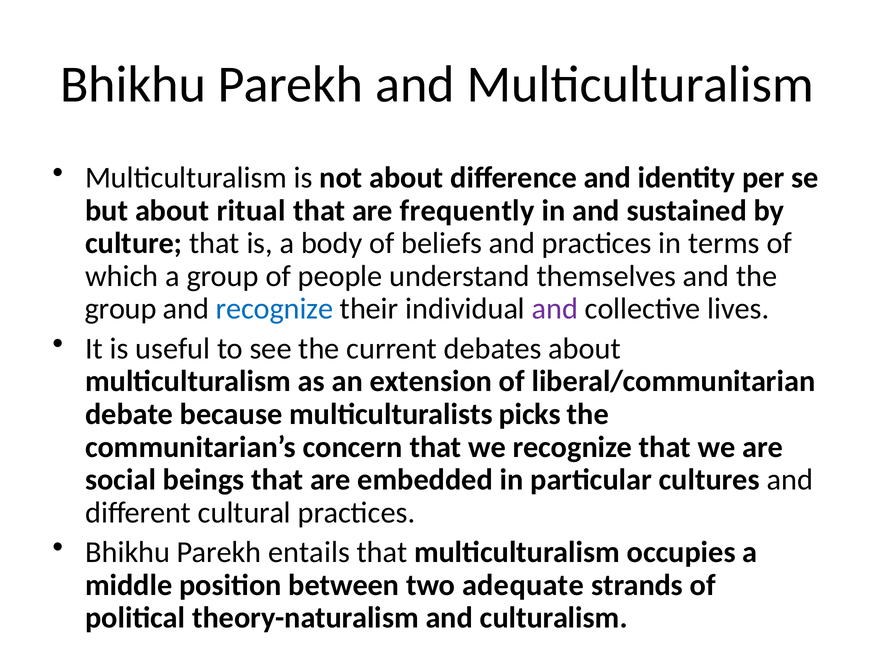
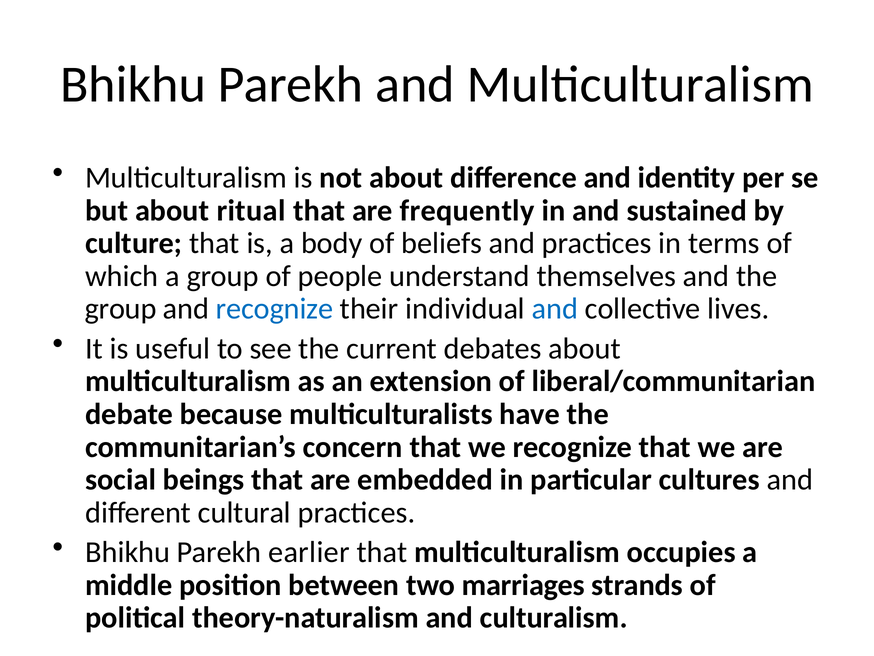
and at (555, 309) colour: purple -> blue
picks: picks -> have
entails: entails -> earlier
adequate: adequate -> marriages
